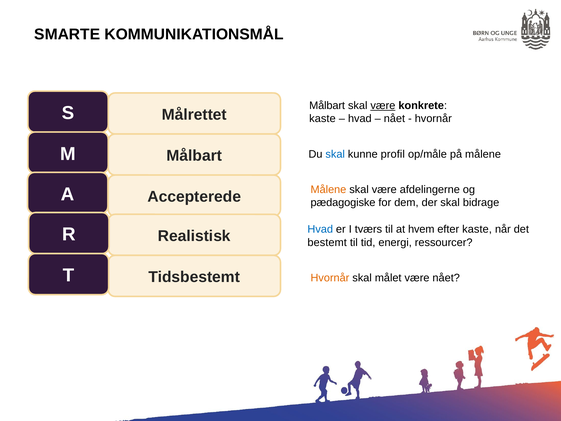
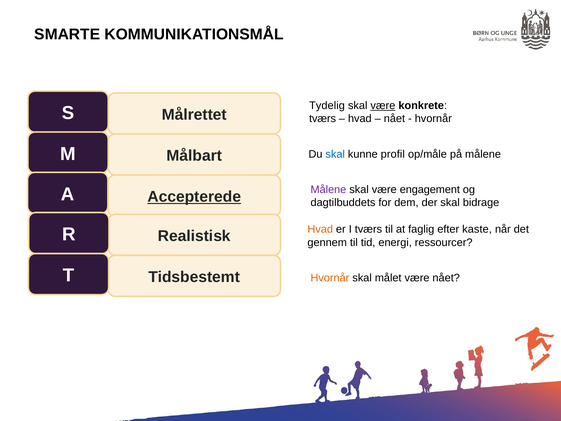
Målbart at (327, 106): Målbart -> Tydelig
kaste at (322, 119): kaste -> tværs
Målene at (328, 190) colour: orange -> purple
afdelingerne: afdelingerne -> engagement
Accepterede underline: none -> present
pædagogiske: pædagogiske -> dagtilbuddets
Hvad at (320, 229) colour: blue -> orange
hvem: hvem -> faglig
bestemt: bestemt -> gennem
